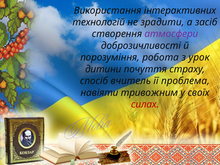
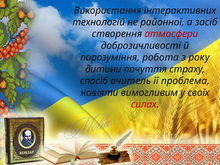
зрадити: зрадити -> районної
атмосфери colour: purple -> red
урок: урок -> року
тривожним: тривожним -> вимогливим
